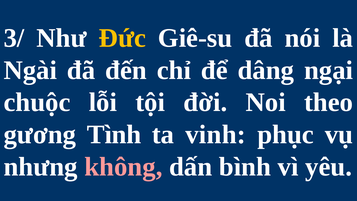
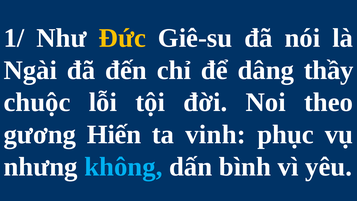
3/: 3/ -> 1/
ngại: ngại -> thầy
Tình: Tình -> Hiến
không colour: pink -> light blue
